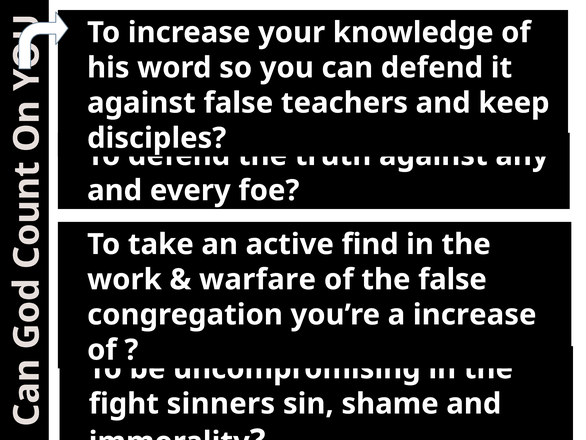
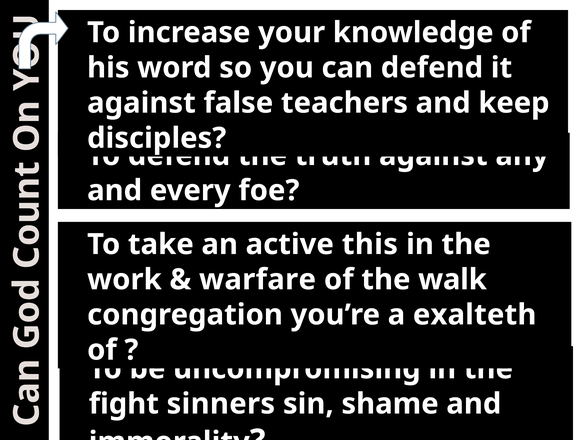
find: find -> this
the false: false -> walk
a increase: increase -> exalteth
